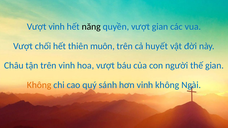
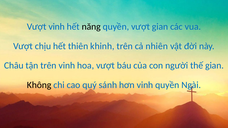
chối: chối -> chịu
muôn: muôn -> khinh
huyết: huyết -> nhiên
Không at (39, 85) colour: orange -> black
vinh không: không -> quyền
